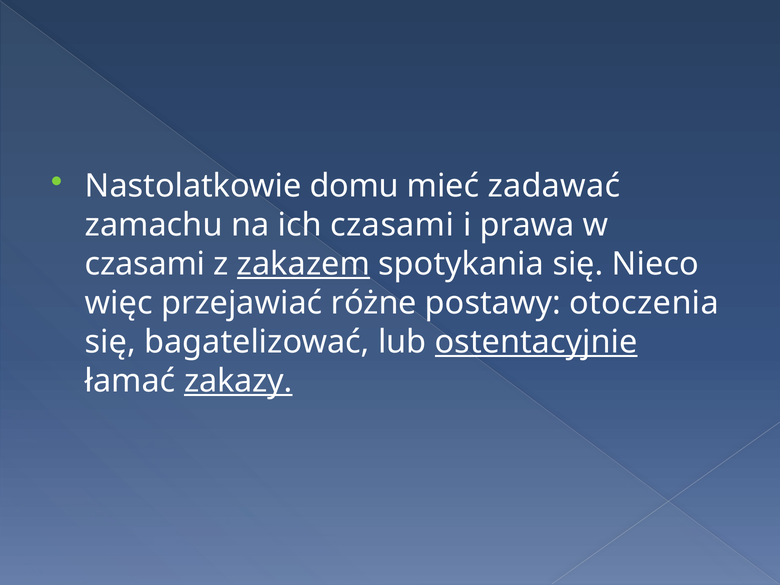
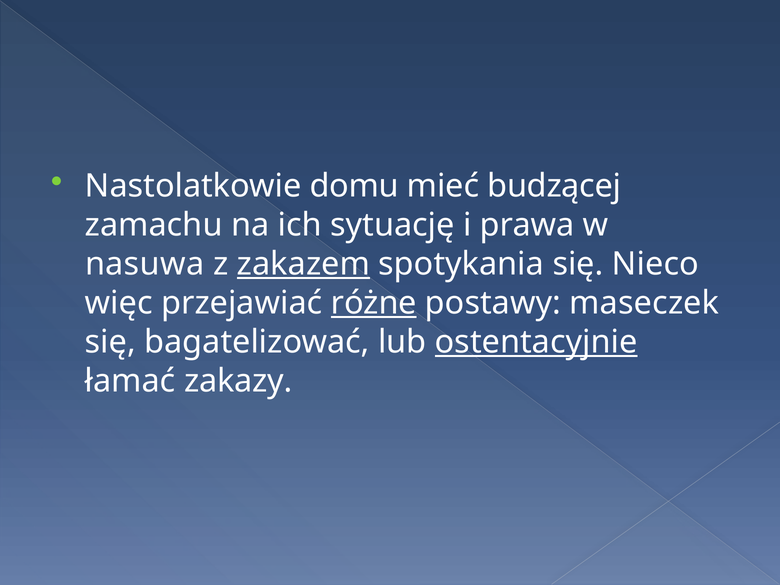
zadawać: zadawać -> budzącej
ich czasami: czasami -> sytuację
czasami at (145, 264): czasami -> nasuwa
różne underline: none -> present
otoczenia: otoczenia -> maseczek
zakazy underline: present -> none
